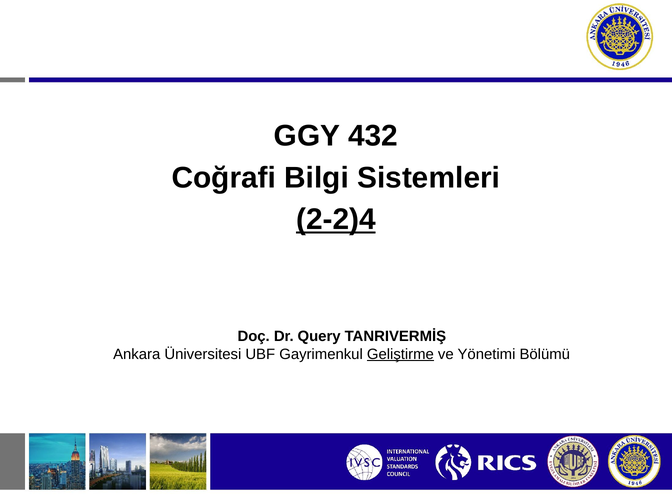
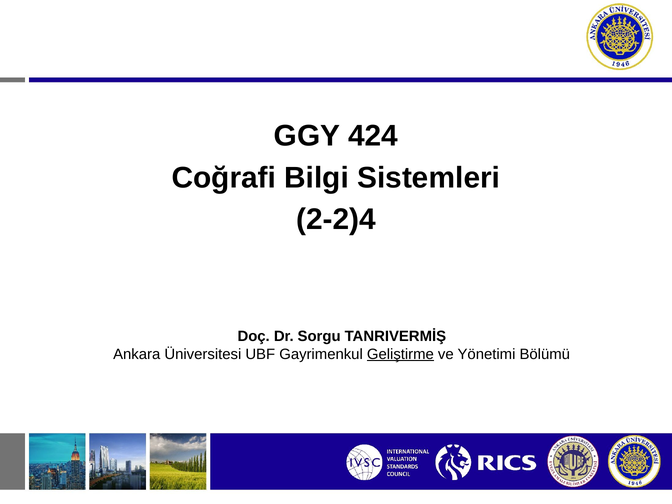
432: 432 -> 424
2-2)4 underline: present -> none
Query: Query -> Sorgu
